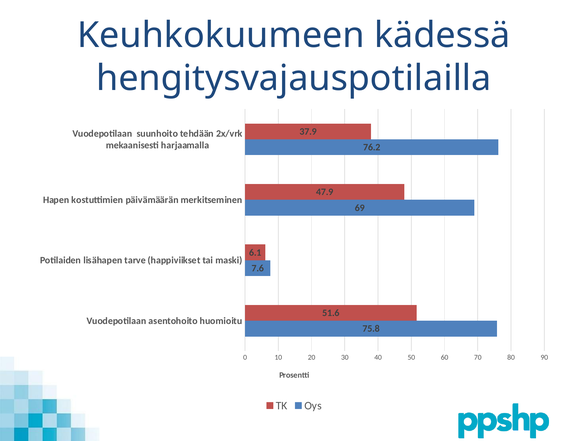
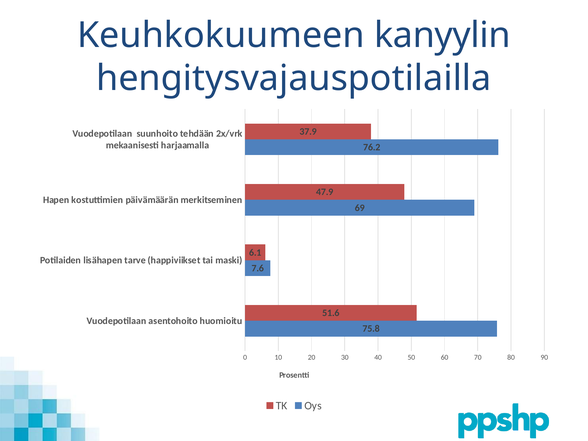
kädessä: kädessä -> kanyylin
